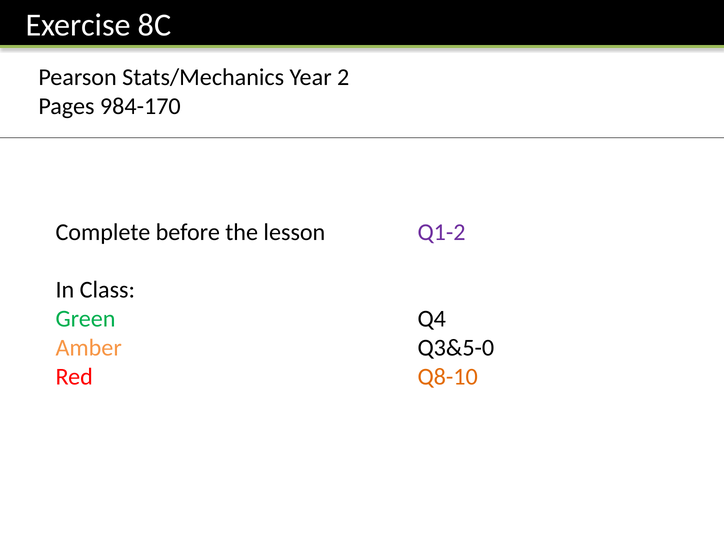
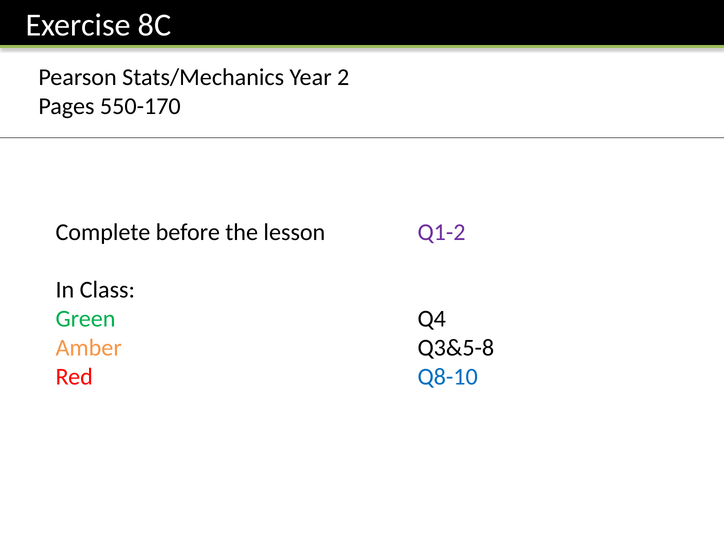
984-170: 984-170 -> 550-170
Q3&5-0: Q3&5-0 -> Q3&5-8
Q8-10 colour: orange -> blue
